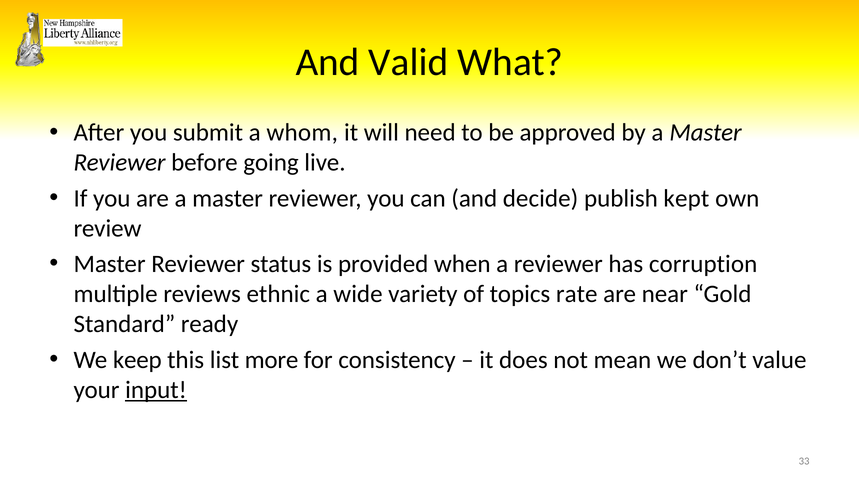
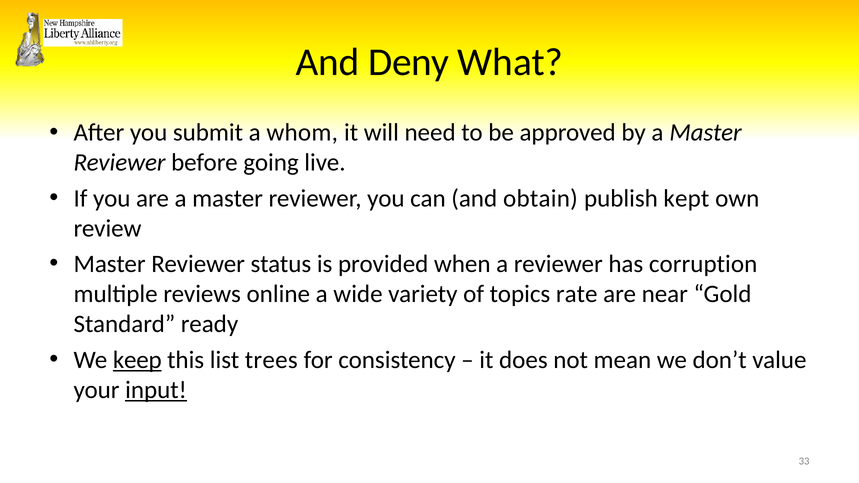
Valid: Valid -> Deny
decide: decide -> obtain
ethnic: ethnic -> online
keep underline: none -> present
more: more -> trees
